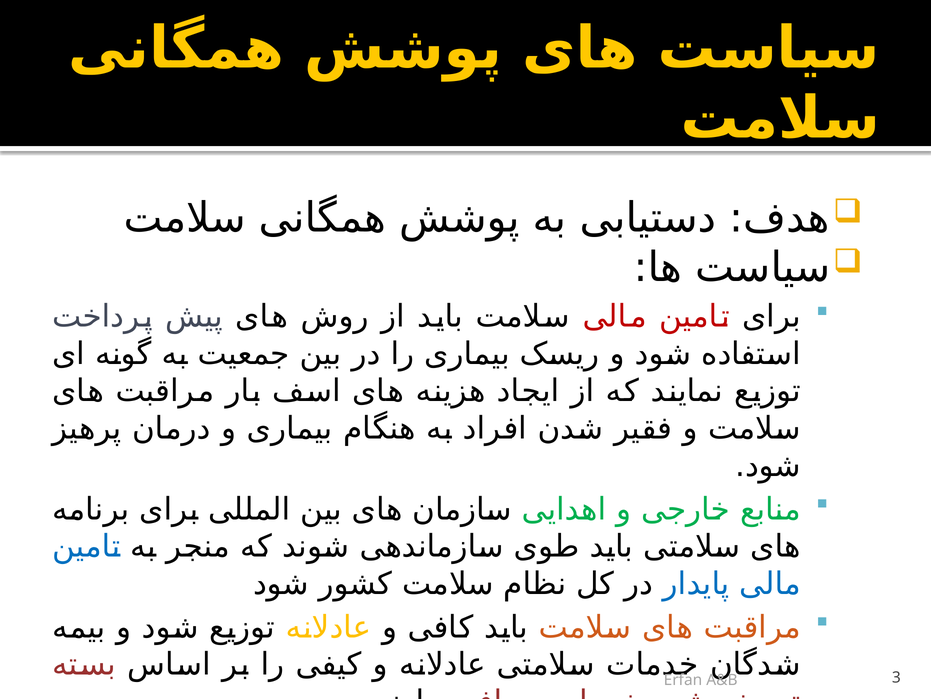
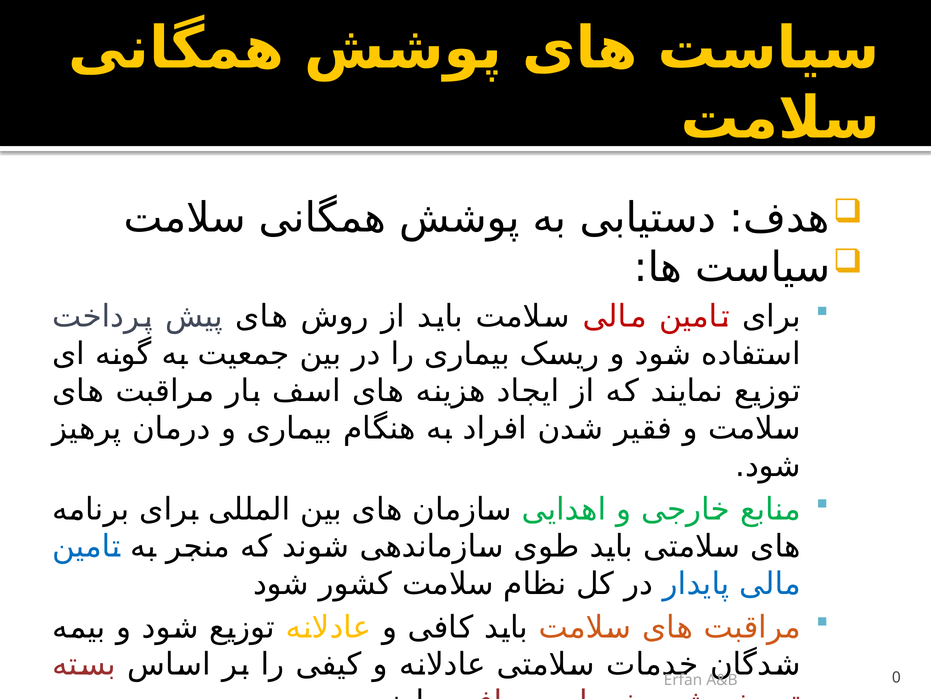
3: 3 -> 0
